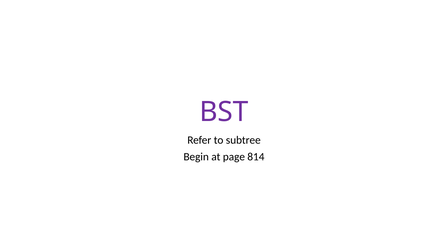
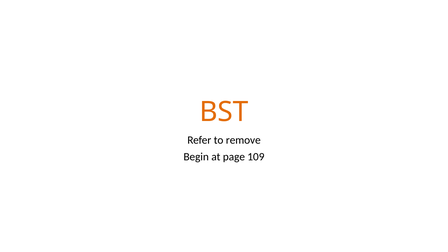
BST colour: purple -> orange
subtree: subtree -> remove
814: 814 -> 109
